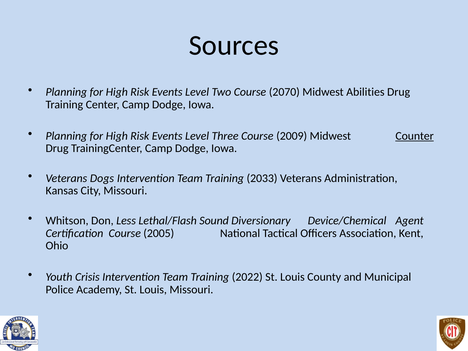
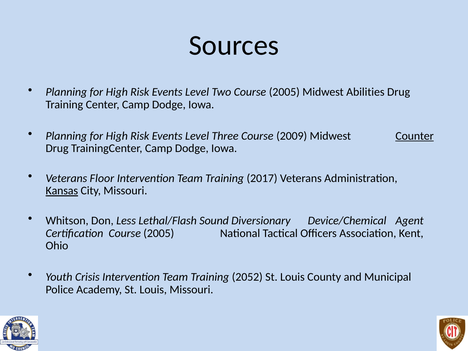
Two Course 2070: 2070 -> 2005
Dogs: Dogs -> Floor
2033: 2033 -> 2017
Kansas underline: none -> present
2022: 2022 -> 2052
